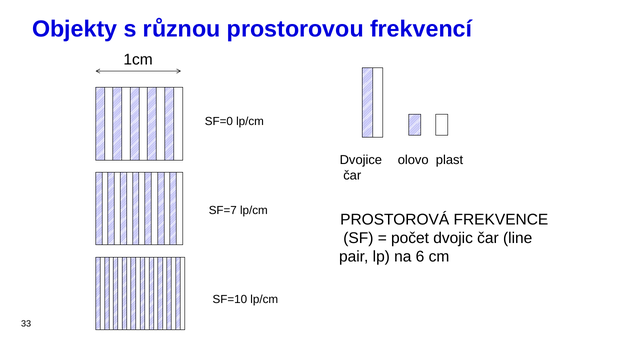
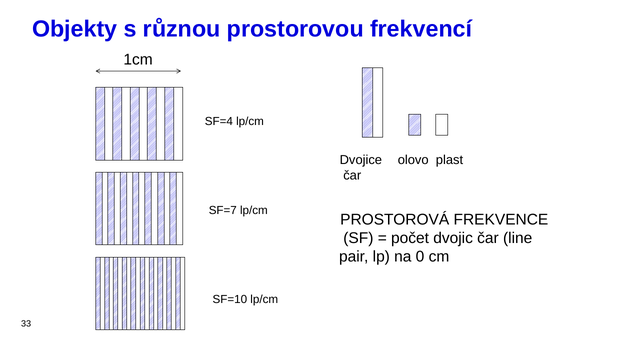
SF=0: SF=0 -> SF=4
6: 6 -> 0
